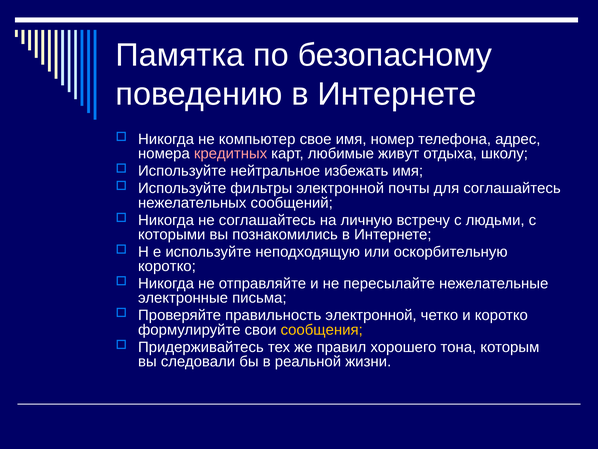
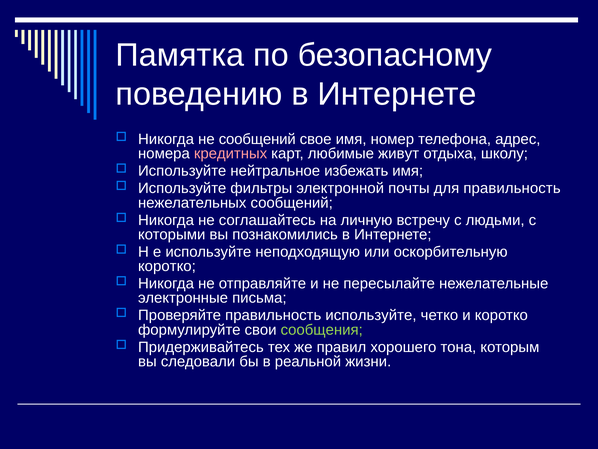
не компьютер: компьютер -> сообщений
для соглашайтесь: соглашайтесь -> правильность
правильность электронной: электронной -> используйте
сообщения colour: yellow -> light green
